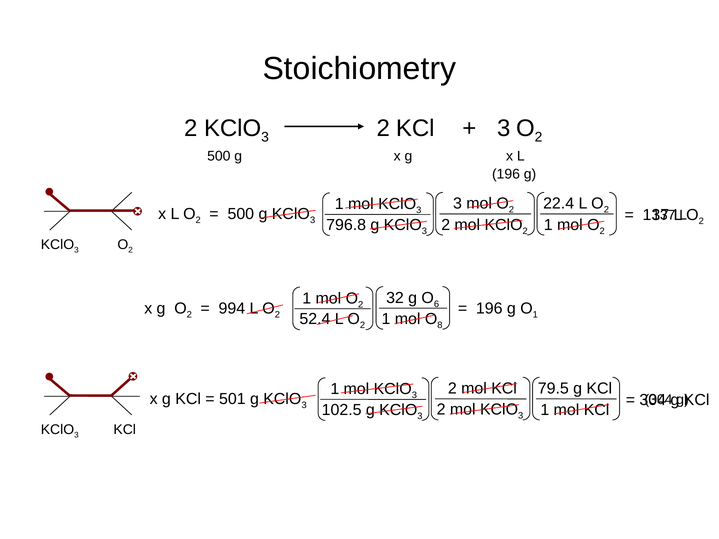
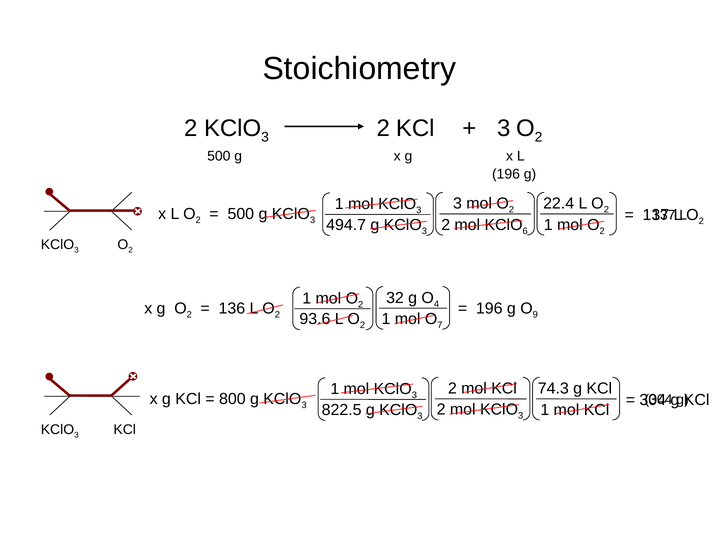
796.8: 796.8 -> 494.7
2 at (525, 231): 2 -> 6
6: 6 -> 4
994: 994 -> 136
52.4: 52.4 -> 93.6
1 at (535, 315): 1 -> 9
8: 8 -> 7
79.5: 79.5 -> 74.3
501: 501 -> 800
102.5: 102.5 -> 822.5
